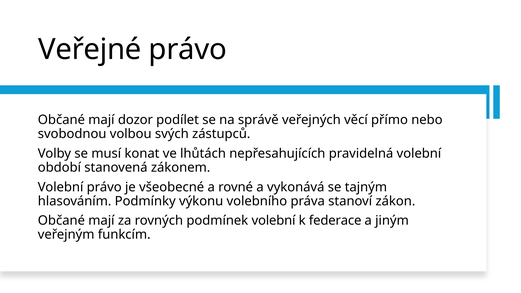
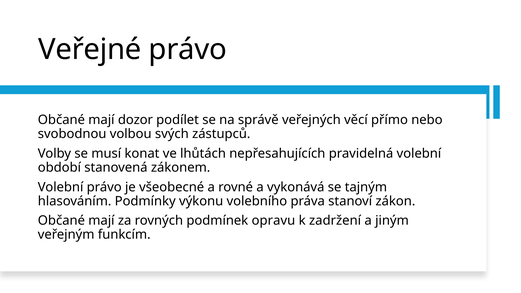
podmínek volební: volební -> opravu
federace: federace -> zadržení
